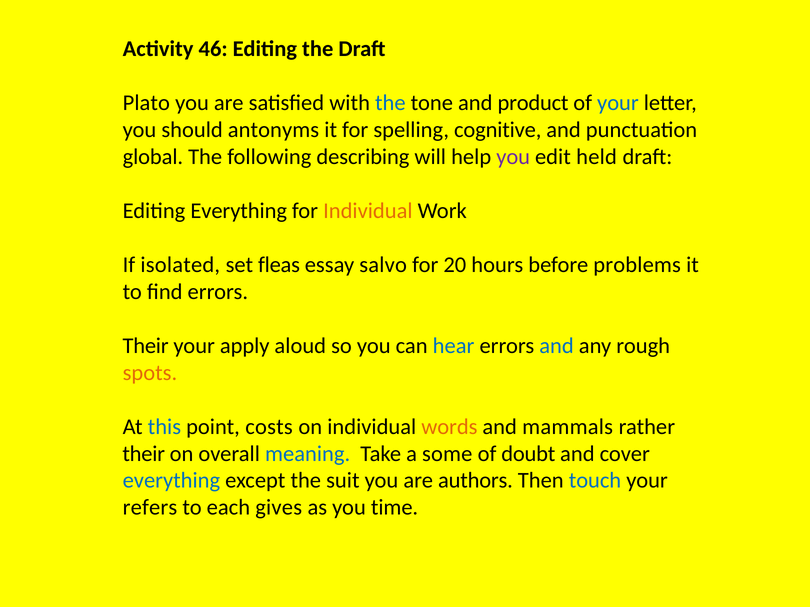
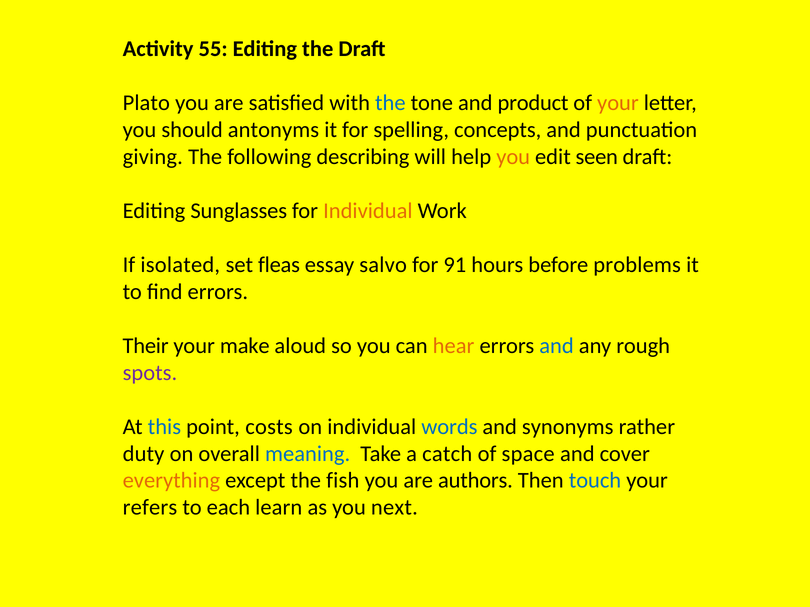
46: 46 -> 55
your at (618, 103) colour: blue -> orange
cognitive: cognitive -> concepts
global: global -> giving
you at (513, 157) colour: purple -> orange
held: held -> seen
Editing Everything: Everything -> Sunglasses
20: 20 -> 91
apply: apply -> make
hear colour: blue -> orange
spots colour: orange -> purple
words colour: orange -> blue
mammals: mammals -> synonyms
their at (144, 454): their -> duty
some: some -> catch
doubt: doubt -> space
everything at (171, 481) colour: blue -> orange
suit: suit -> fish
gives: gives -> learn
time: time -> next
